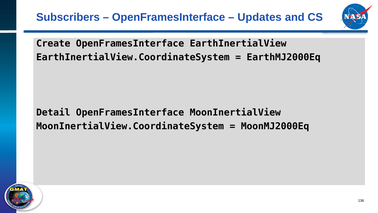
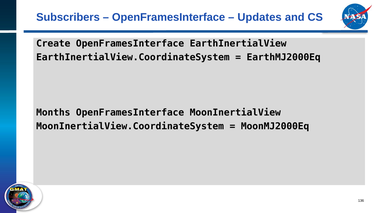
Detail: Detail -> Months
